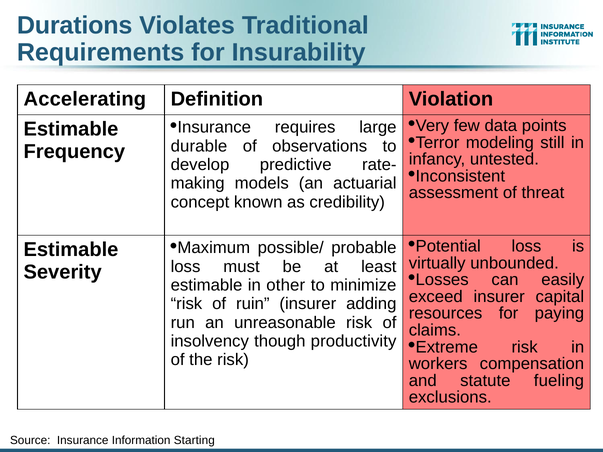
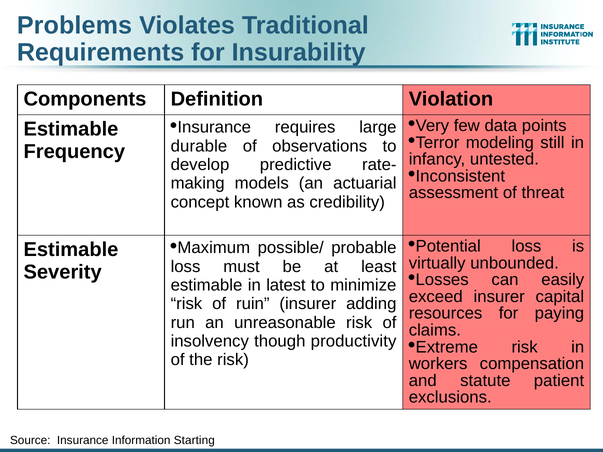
Durations: Durations -> Problems
Accelerating: Accelerating -> Components
other: other -> latest
fueling: fueling -> patient
